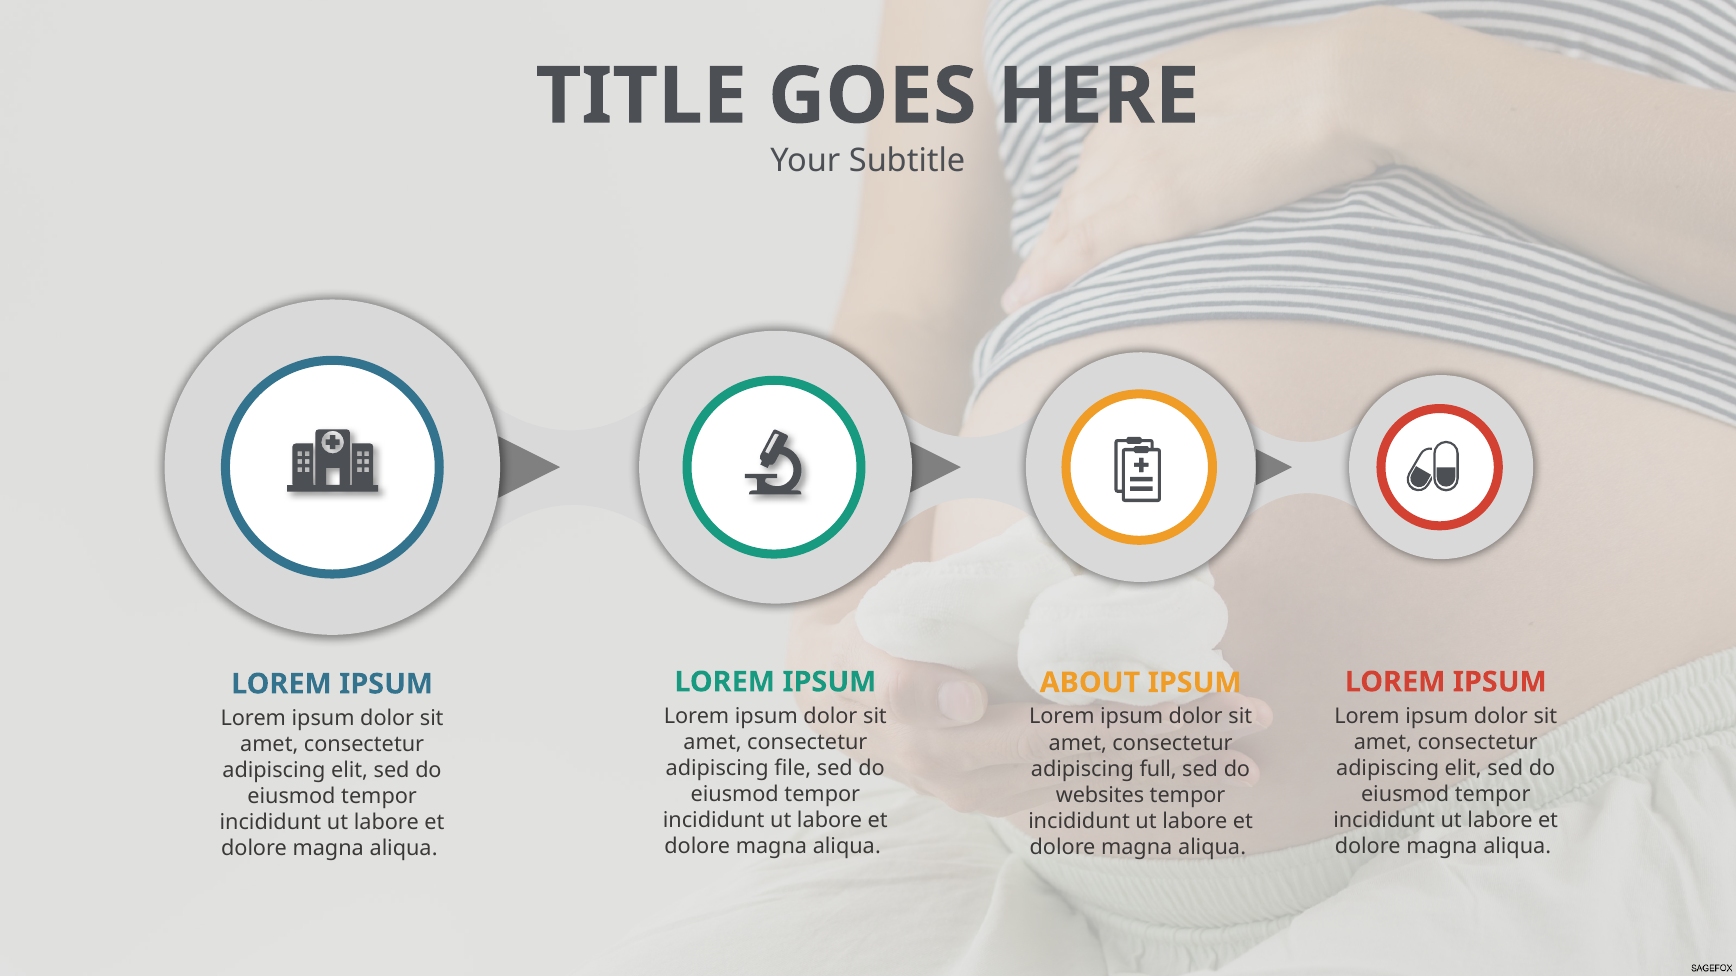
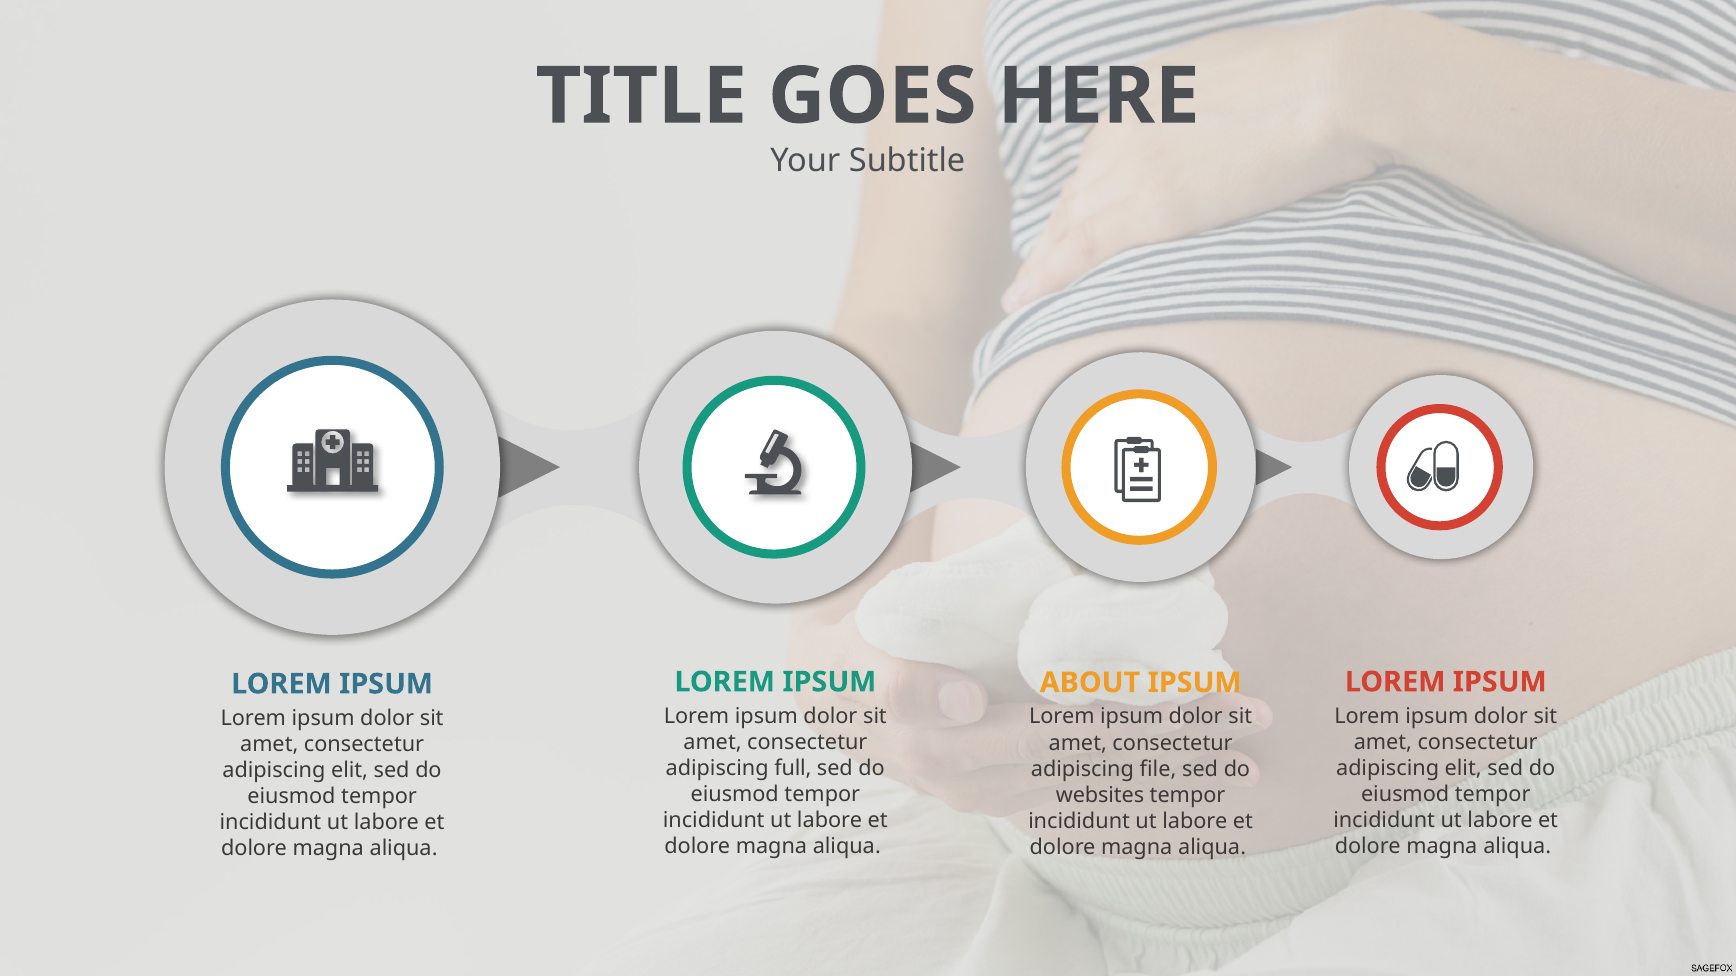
file: file -> full
full: full -> file
